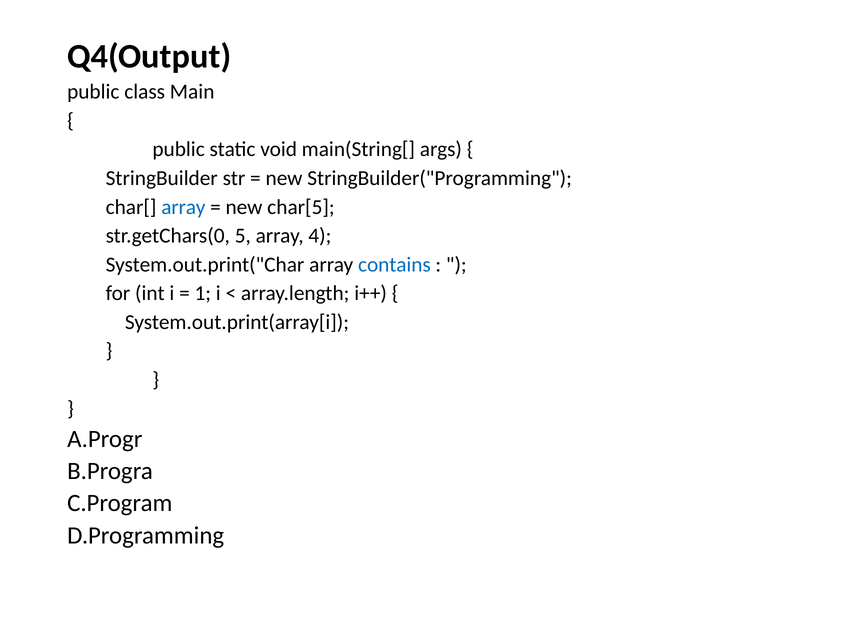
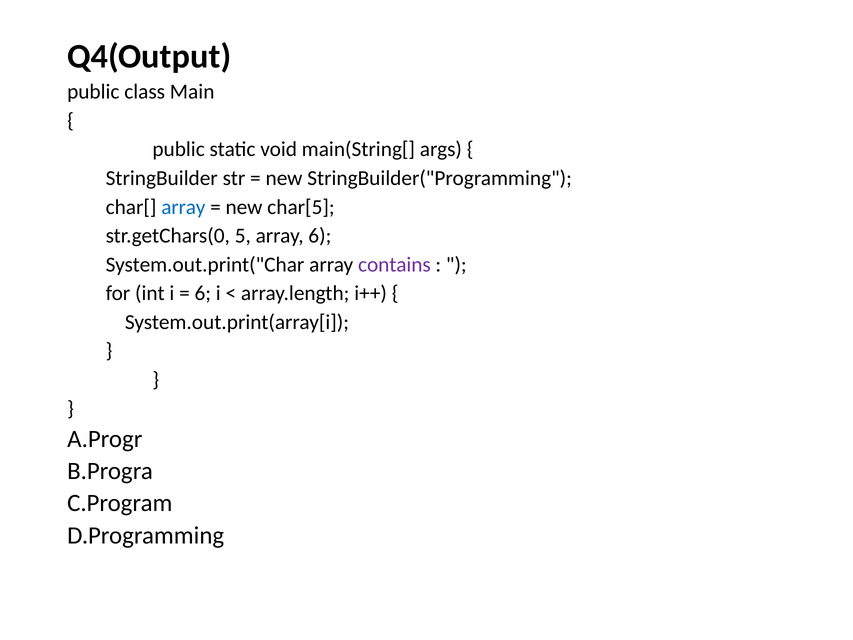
array 4: 4 -> 6
contains colour: blue -> purple
1 at (203, 293): 1 -> 6
